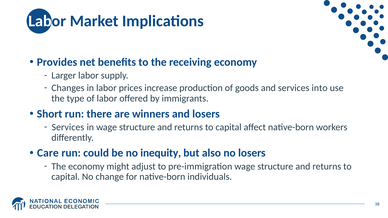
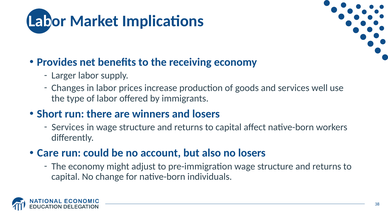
into: into -> well
inequity: inequity -> account
